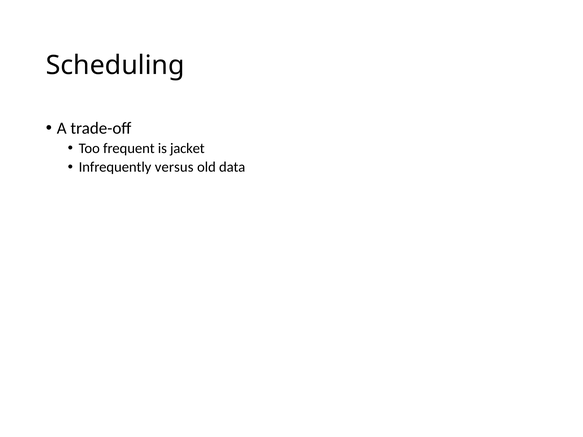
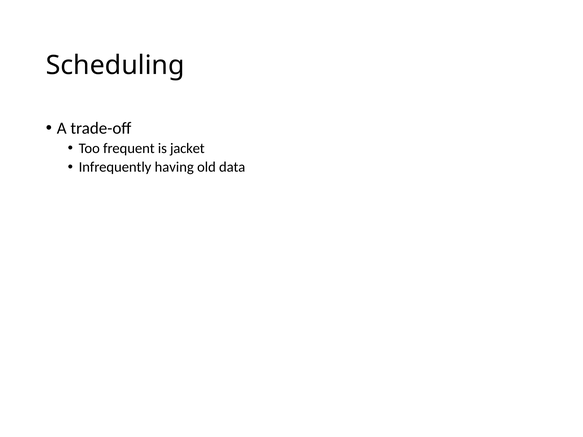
versus: versus -> having
